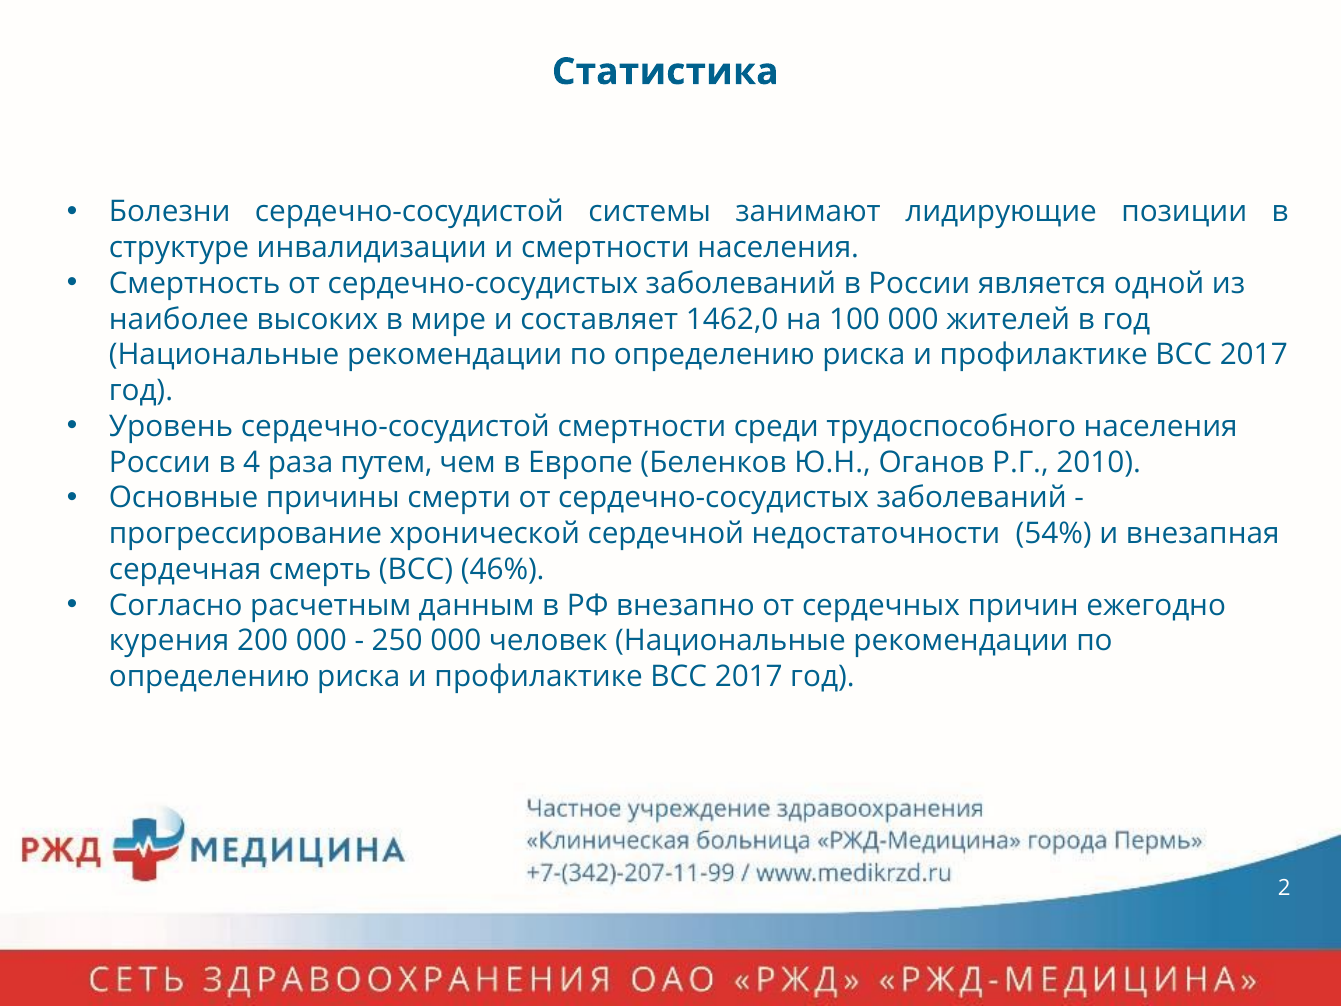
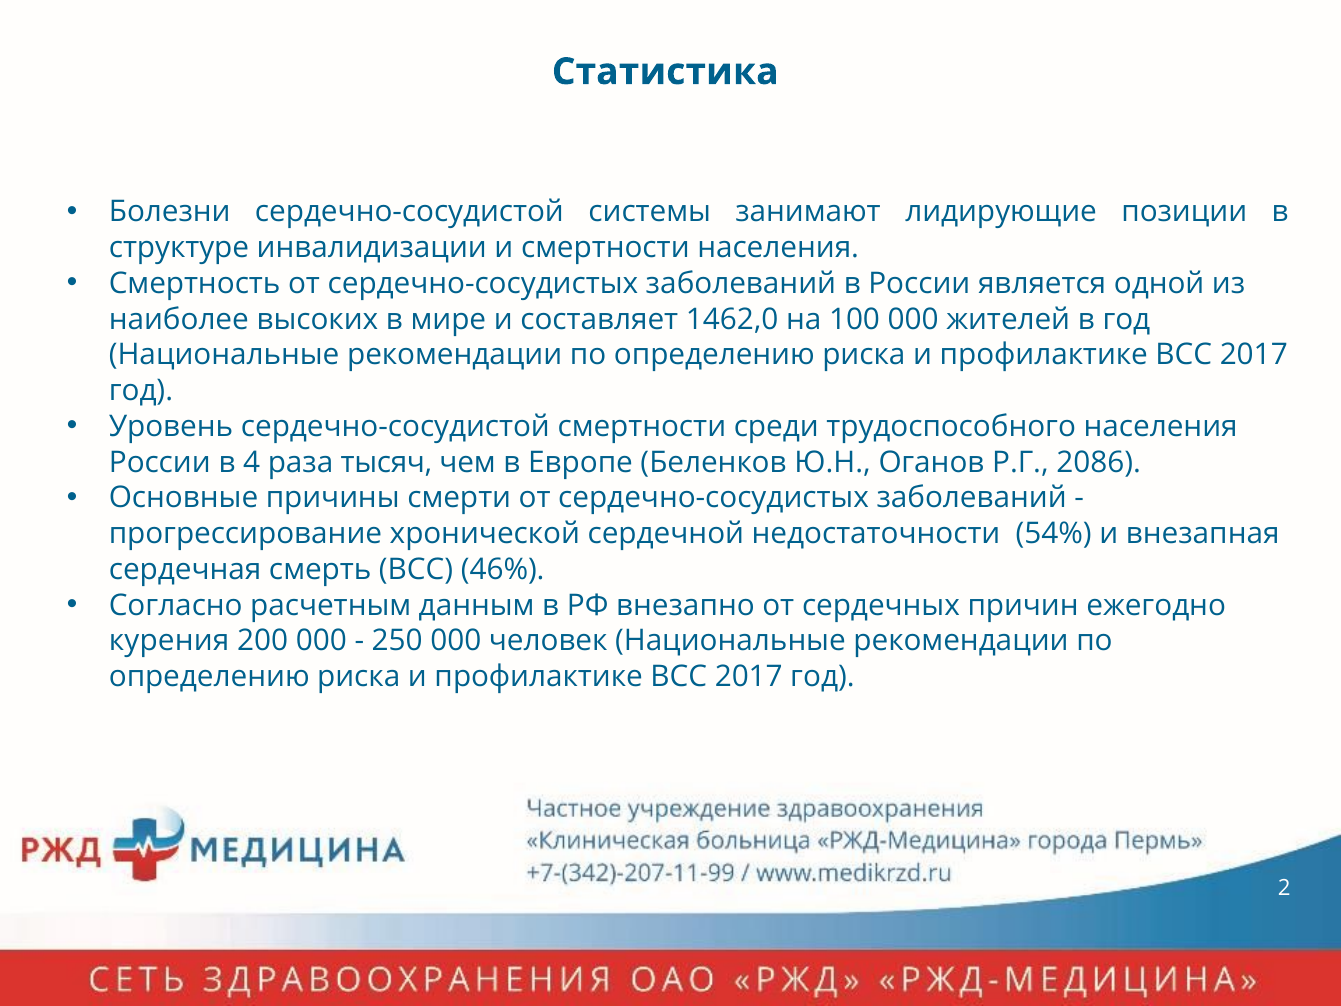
путем: путем -> тысяч
2010: 2010 -> 2086
